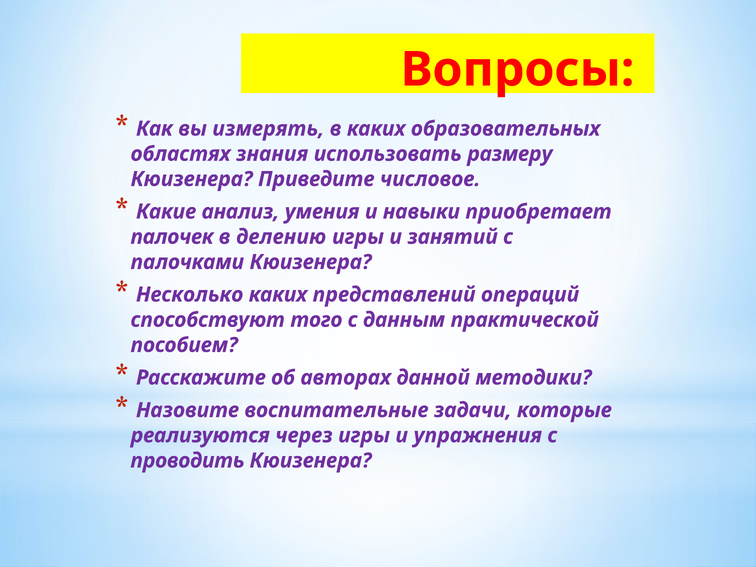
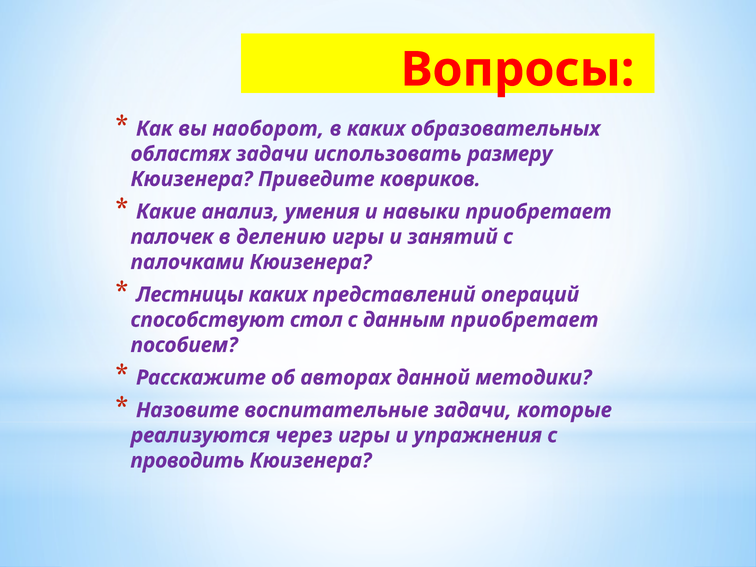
измерять: измерять -> наоборот
областях знания: знания -> задачи
числовое: числовое -> ковриков
Несколько: Несколько -> Лестницы
того: того -> стол
данным практической: практической -> приобретает
